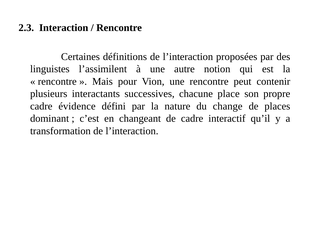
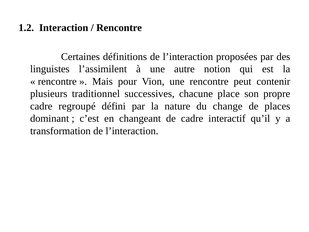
2.3: 2.3 -> 1.2
interactants: interactants -> traditionnel
évidence: évidence -> regroupé
